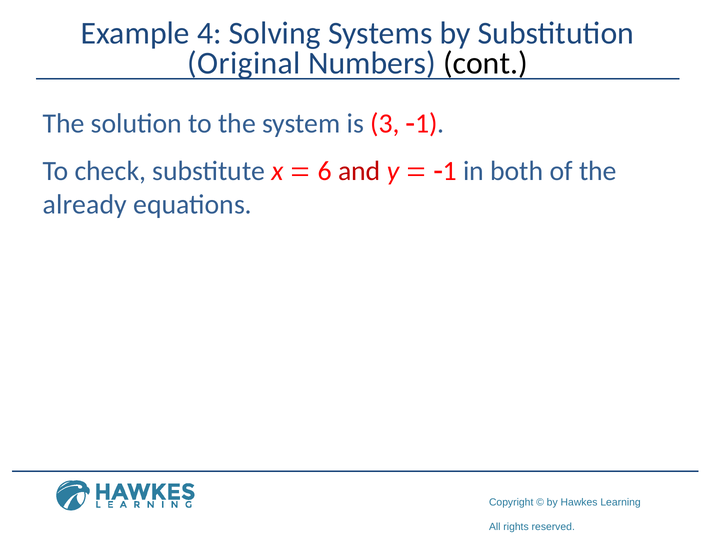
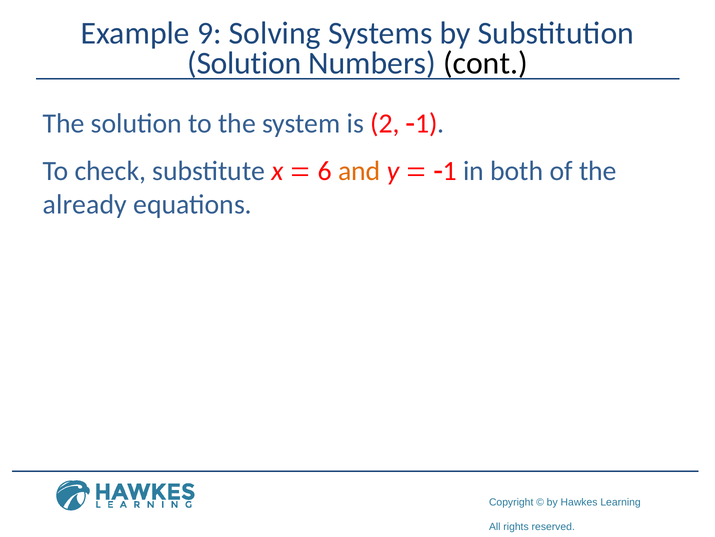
4: 4 -> 9
Original at (244, 63): Original -> Solution
3: 3 -> 2
and colour: red -> orange
